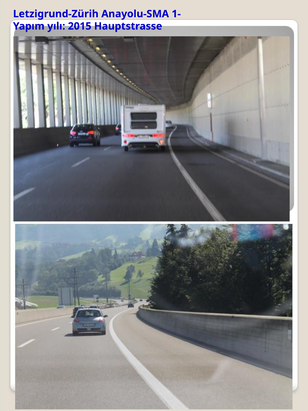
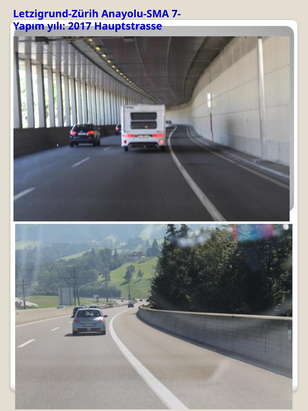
1-: 1- -> 7-
2015: 2015 -> 2017
